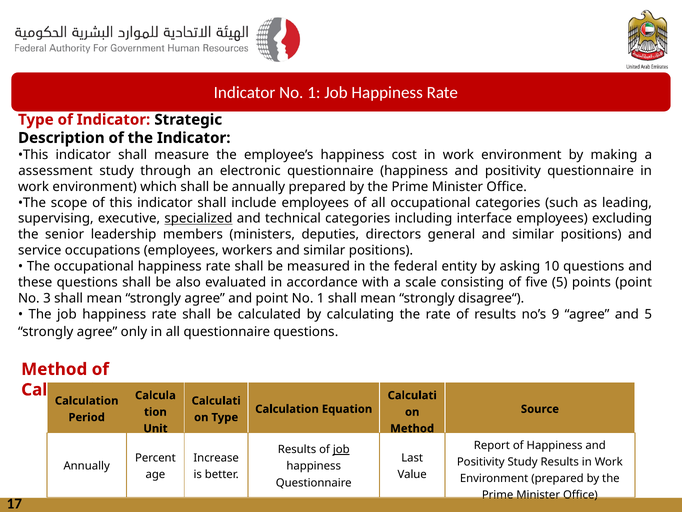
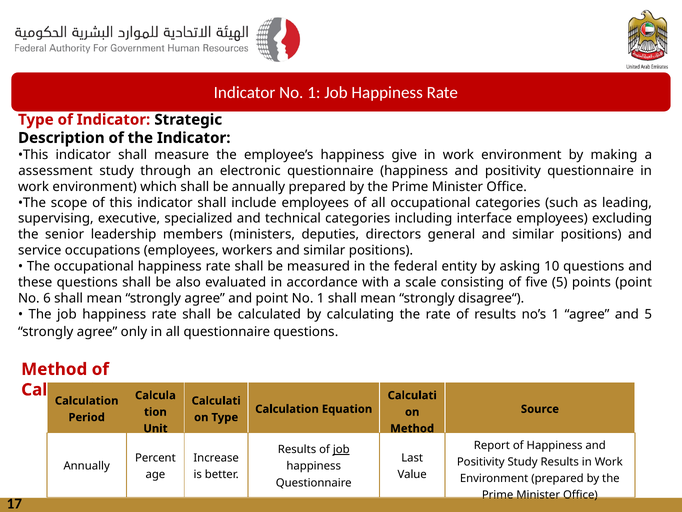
cost: cost -> give
specialized underline: present -> none
3: 3 -> 6
no’s 9: 9 -> 1
